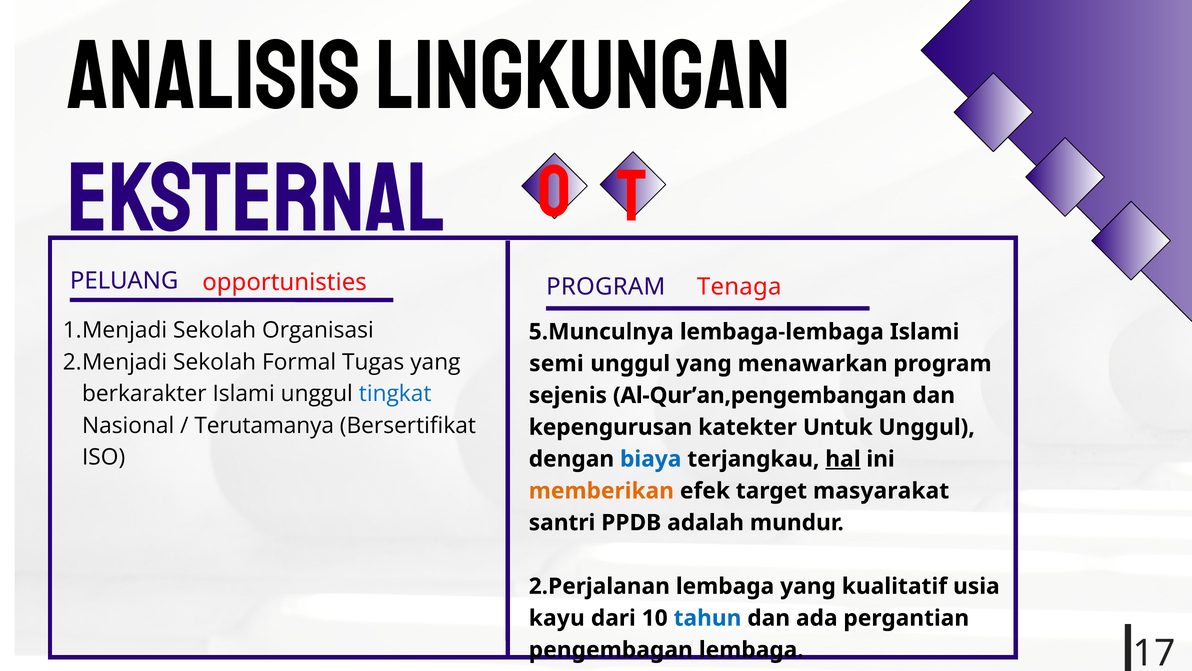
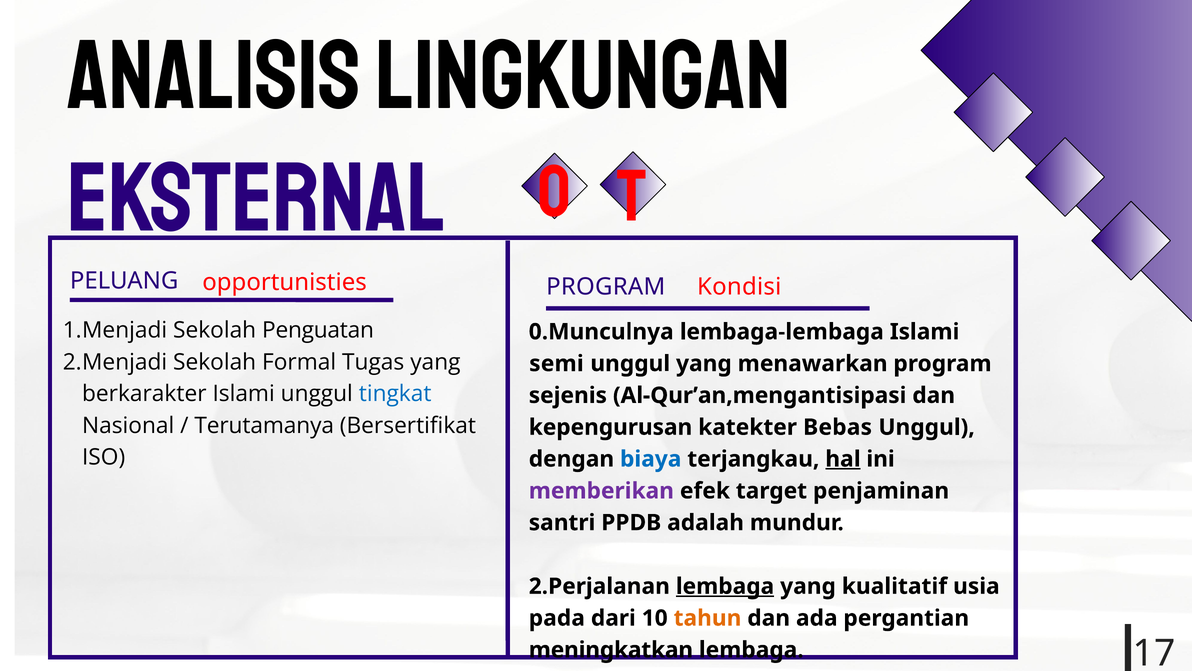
Tenaga: Tenaga -> Kondisi
Organisasi: Organisasi -> Penguatan
5.Munculnya: 5.Munculnya -> 0.Munculnya
Al-Qur’an,pengembangan: Al-Qur’an,pengembangan -> Al-Qur’an,mengantisipasi
Untuk: Untuk -> Bebas
memberikan colour: orange -> purple
masyarakat: masyarakat -> penjaminan
lembaga at (725, 586) underline: none -> present
kayu: kayu -> pada
tahun colour: blue -> orange
pengembagan: pengembagan -> meningkatkan
